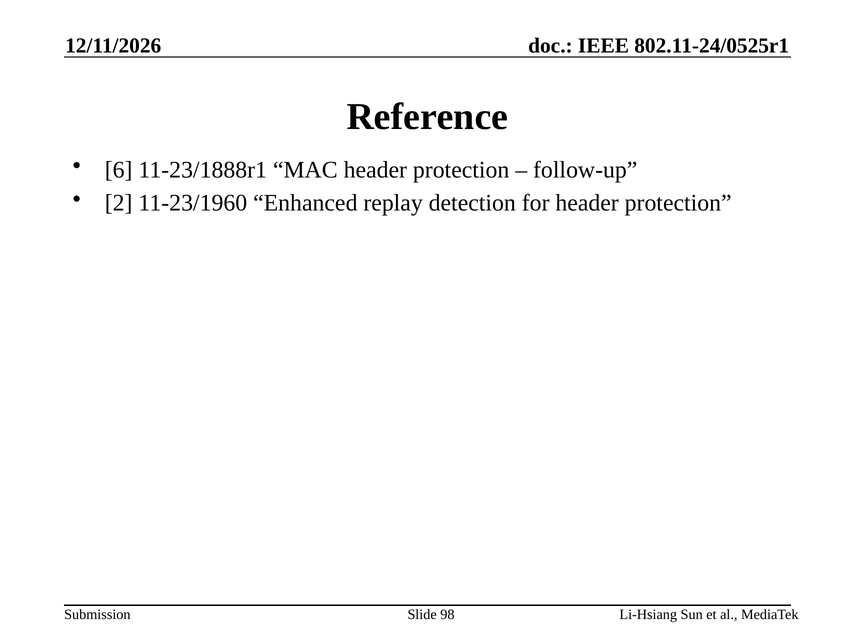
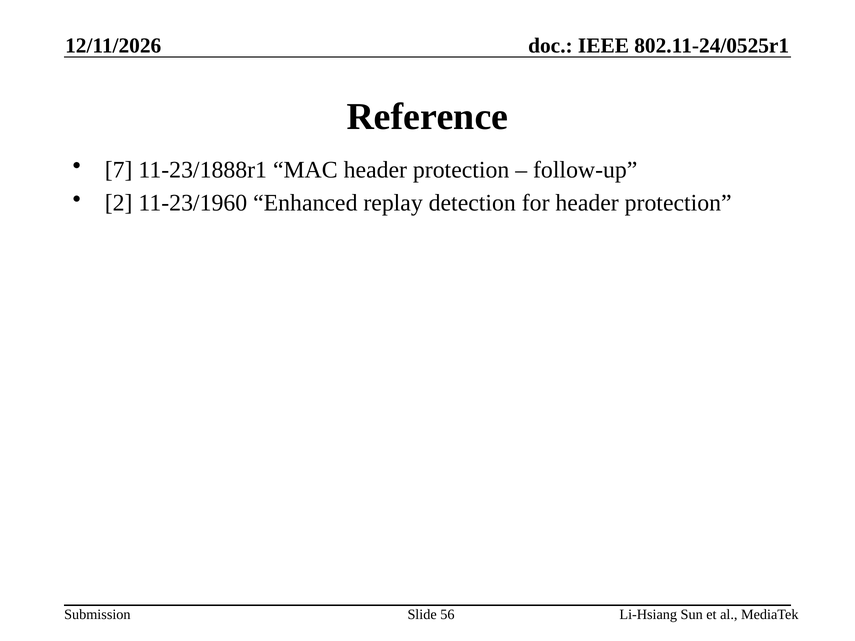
6: 6 -> 7
98: 98 -> 56
